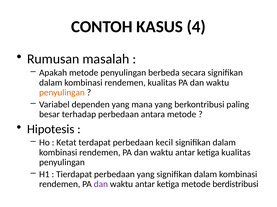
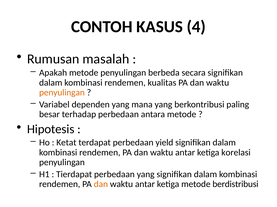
kecil: kecil -> yield
ketiga kualitas: kualitas -> korelasi
dan at (101, 185) colour: purple -> orange
